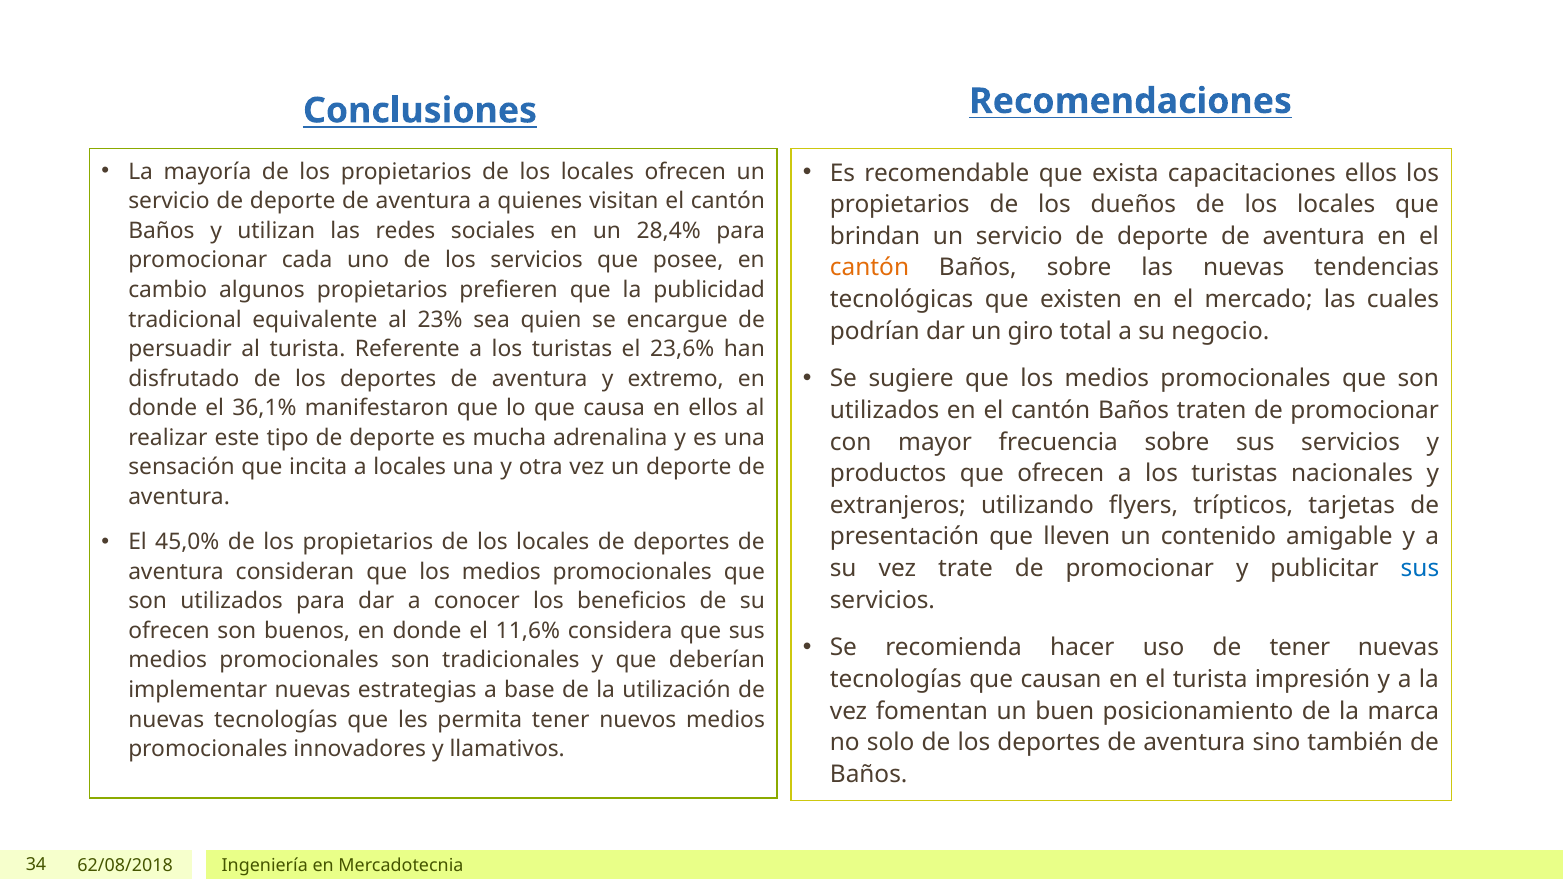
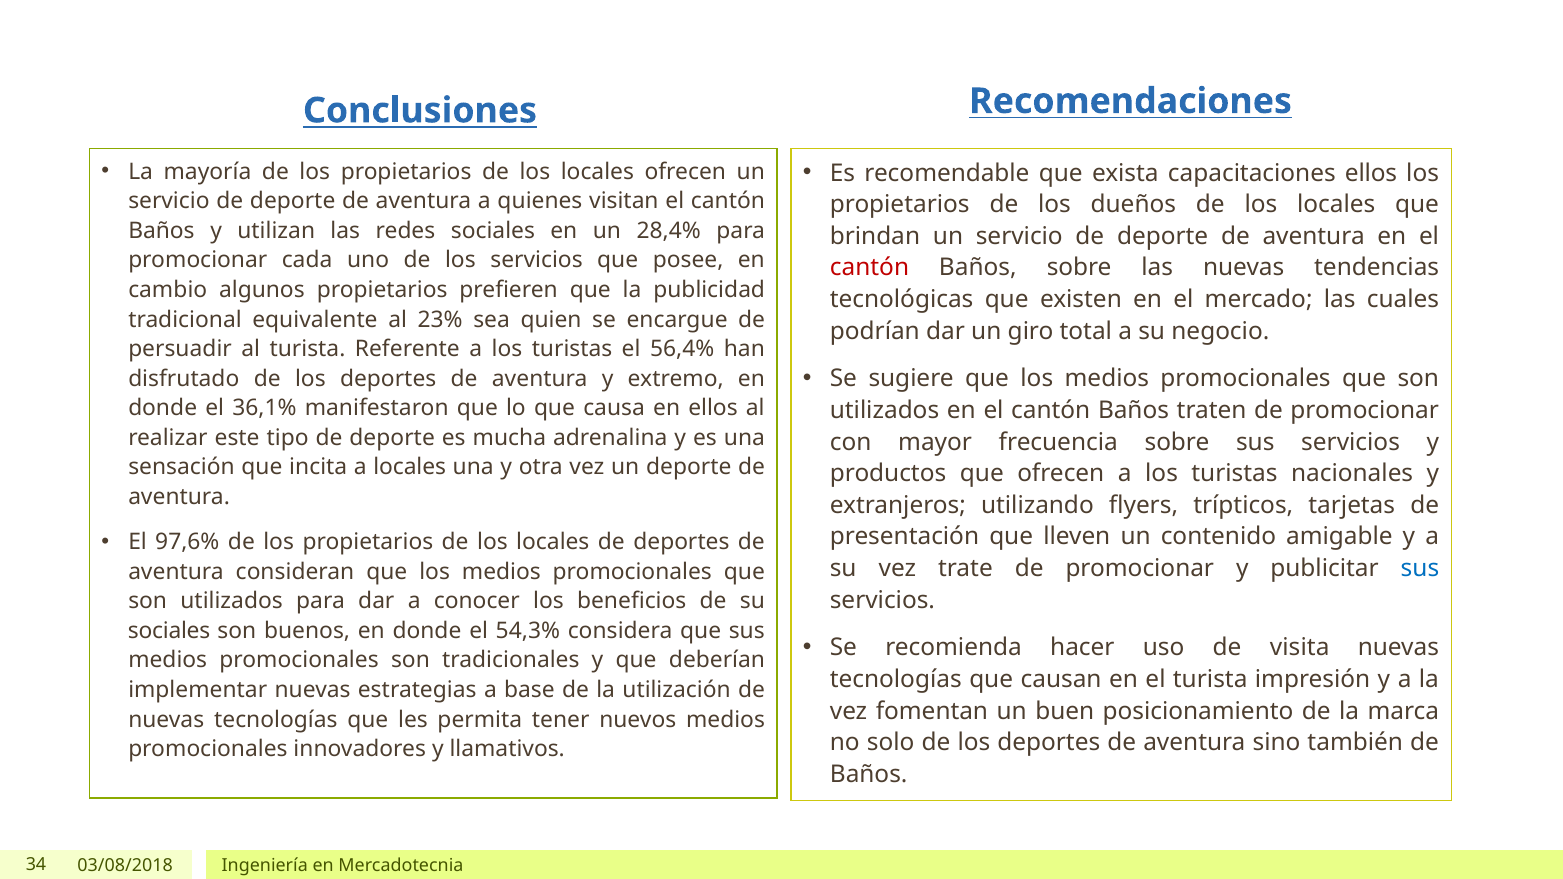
cantón at (870, 268) colour: orange -> red
23,6%: 23,6% -> 56,4%
45,0%: 45,0% -> 97,6%
ofrecen at (169, 631): ofrecen -> sociales
11,6%: 11,6% -> 54,3%
de tener: tener -> visita
62/08/2018: 62/08/2018 -> 03/08/2018
